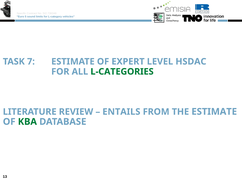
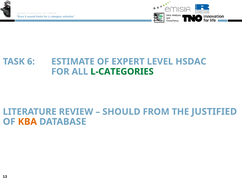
7: 7 -> 6
ENTAILS: ENTAILS -> SHOULD
THE ESTIMATE: ESTIMATE -> JUSTIFIED
KBA colour: green -> orange
